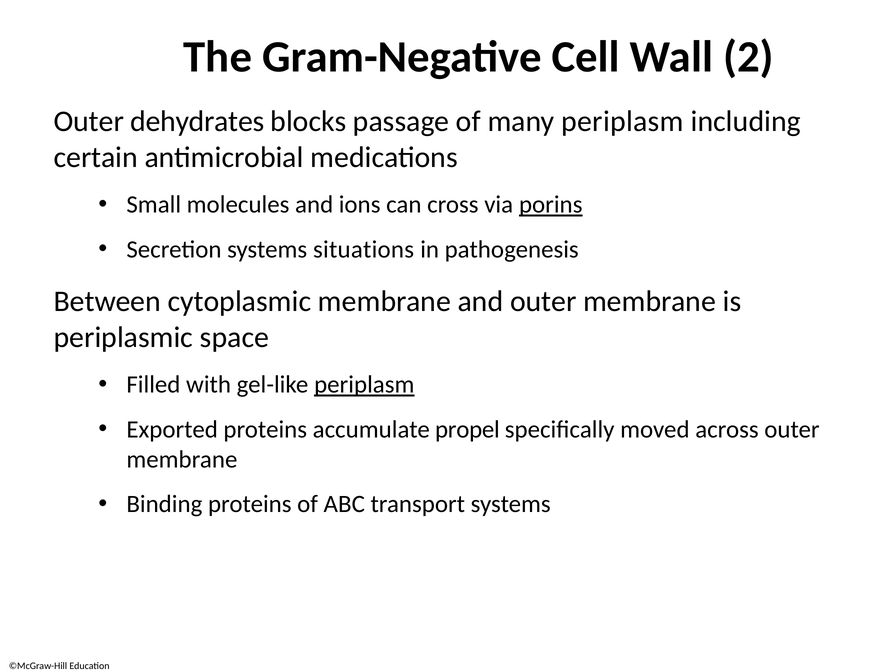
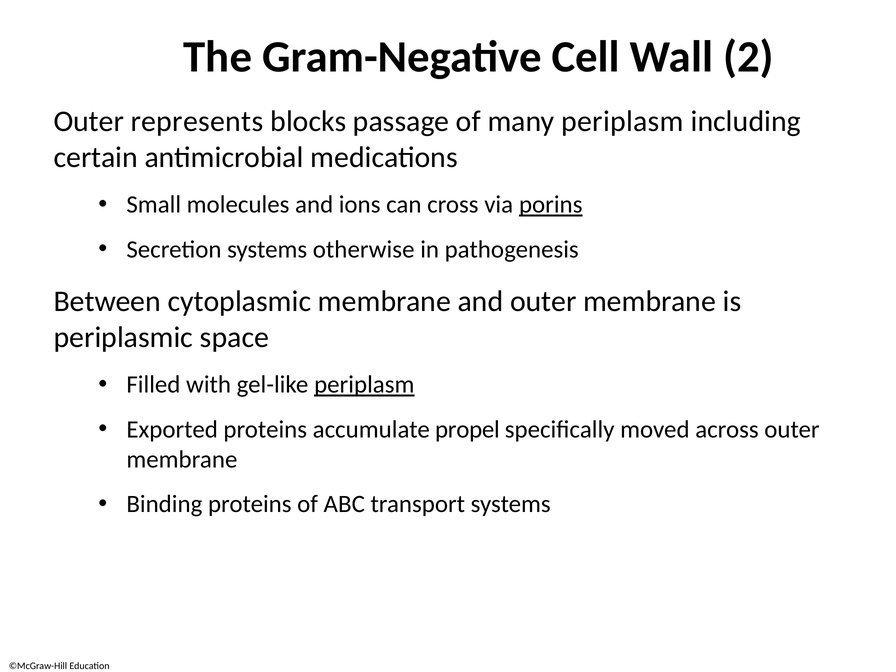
dehydrates: dehydrates -> represents
situations: situations -> otherwise
